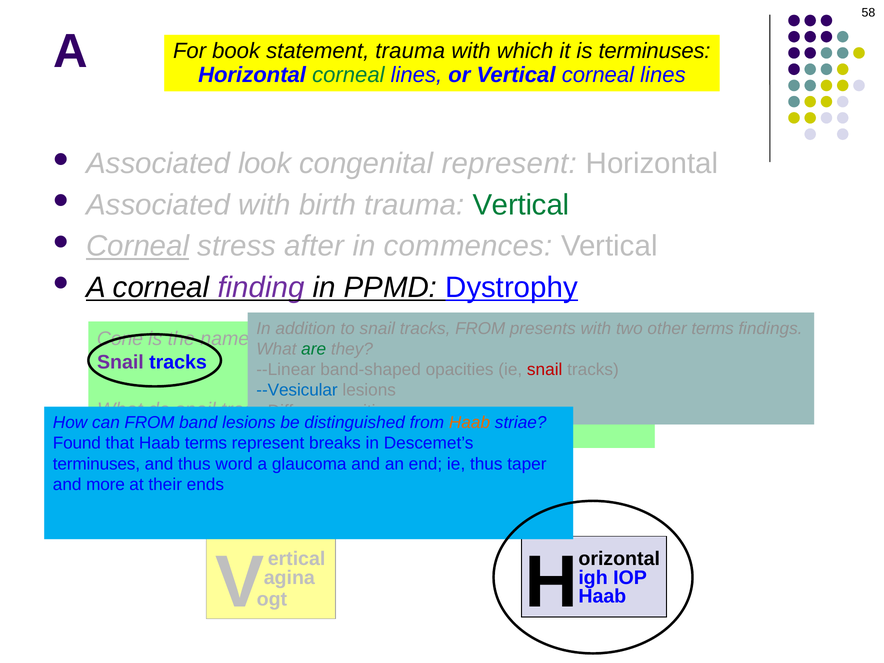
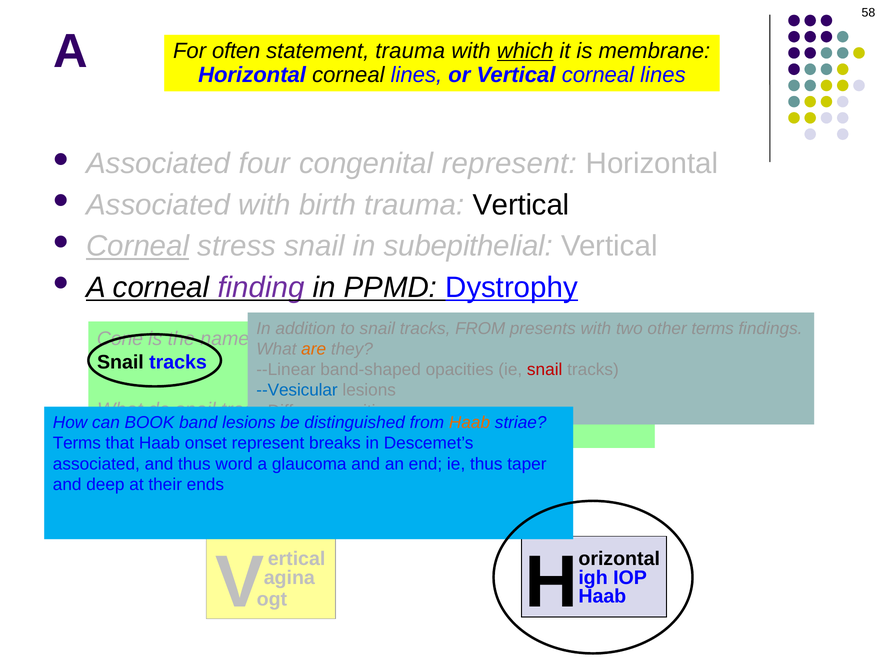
For book: book -> often
which underline: none -> present
is terminuses: terminuses -> membrane
corneal at (348, 75) colour: green -> black
Associated look: look -> four
Vertical at (521, 205) colour: green -> black
stress after: after -> snail
commences: commences -> subepithelial
are at (314, 349) colour: green -> orange
Snail at (120, 362) colour: purple -> black
FROM at (150, 423): FROM -> BOOK
Found at (77, 443): Found -> Terms
Haab terms: terms -> onset
terminuses at (96, 464): terminuses -> associated
more: more -> deep
